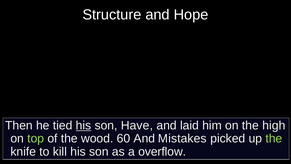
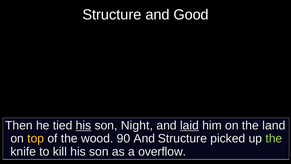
Hope: Hope -> Good
Have: Have -> Night
laid underline: none -> present
high: high -> land
top colour: light green -> yellow
60: 60 -> 90
And Mistakes: Mistakes -> Structure
